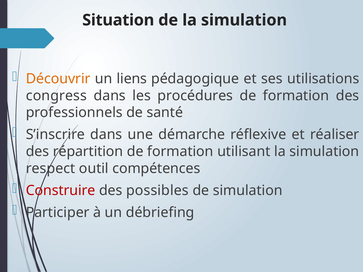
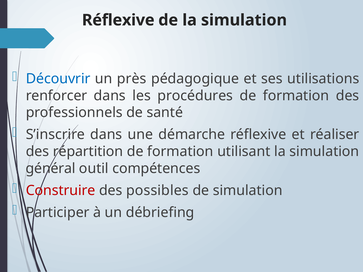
Situation at (118, 20): Situation -> Réflexive
Découvrir colour: orange -> blue
liens: liens -> près
congress: congress -> renforcer
respect: respect -> général
